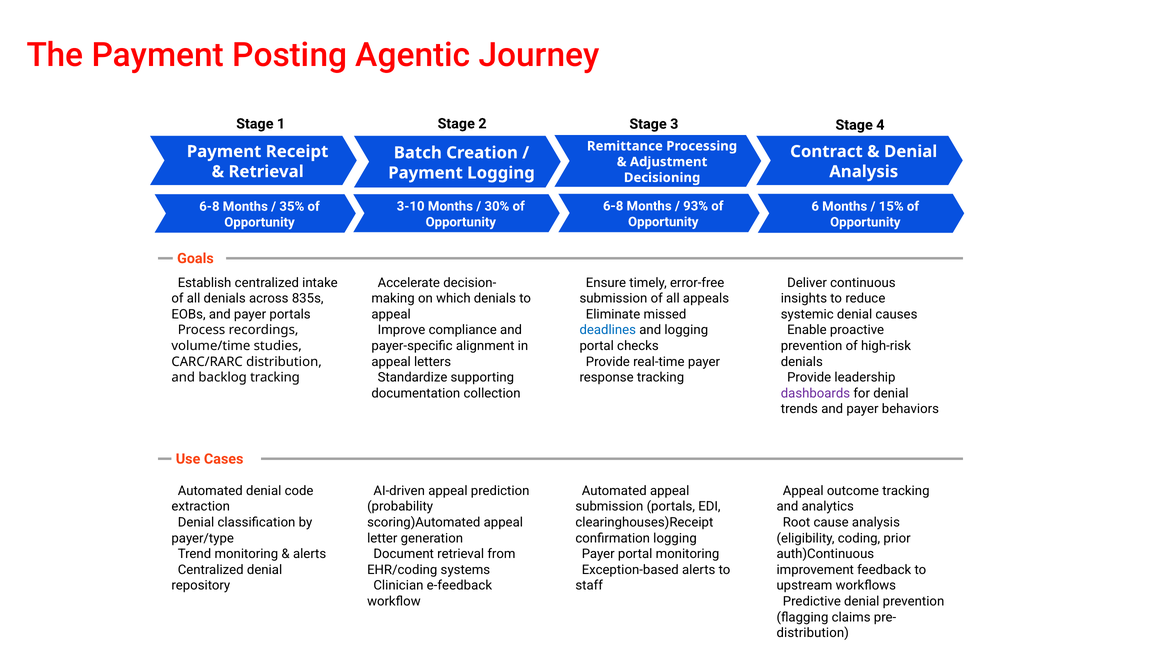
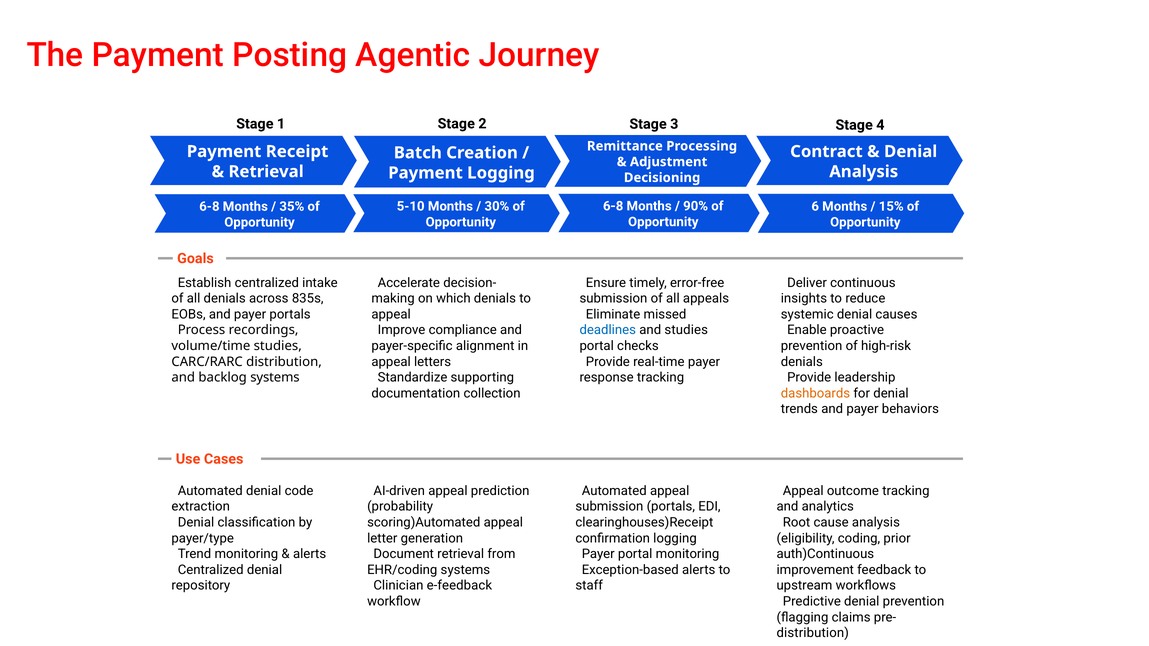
93%: 93% -> 90%
3-10: 3-10 -> 5-10
and logging: logging -> studies
backlog tracking: tracking -> systems
dashboards colour: purple -> orange
